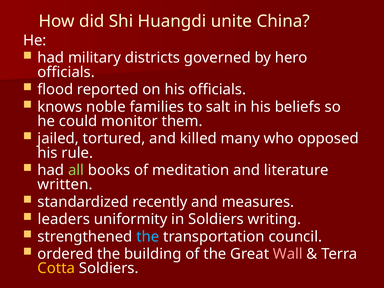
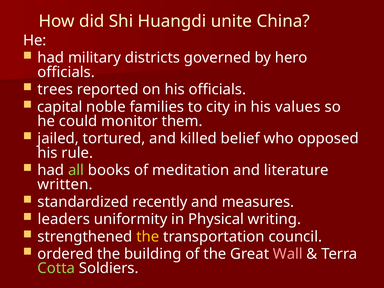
flood: flood -> trees
knows: knows -> capital
salt: salt -> city
beliefs: beliefs -> values
many: many -> belief
in Soldiers: Soldiers -> Physical
the at (148, 237) colour: light blue -> yellow
Cotta colour: yellow -> light green
